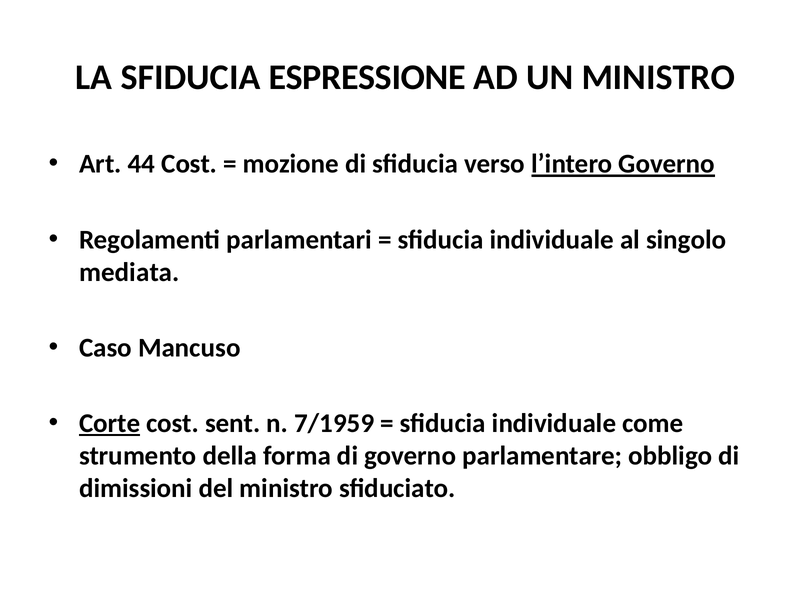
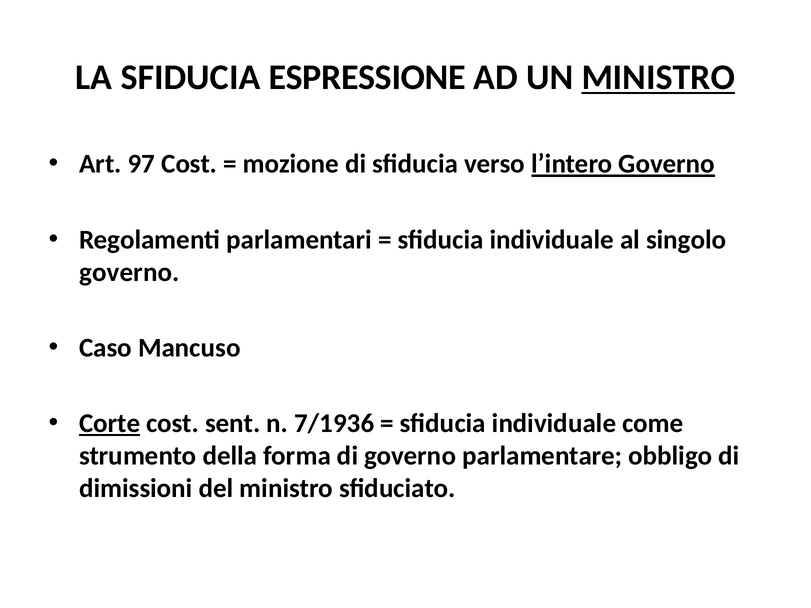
MINISTRO at (658, 78) underline: none -> present
44: 44 -> 97
mediata at (129, 272): mediata -> governo
7/1959: 7/1959 -> 7/1936
